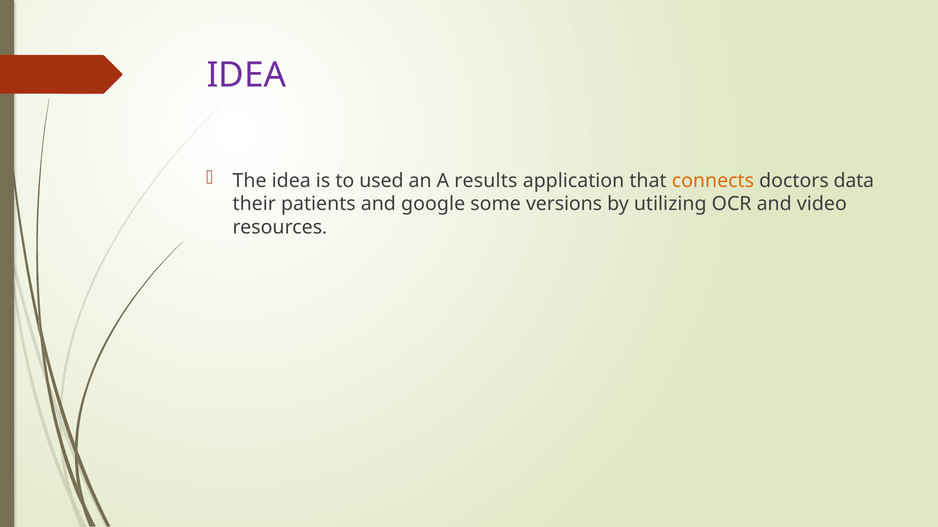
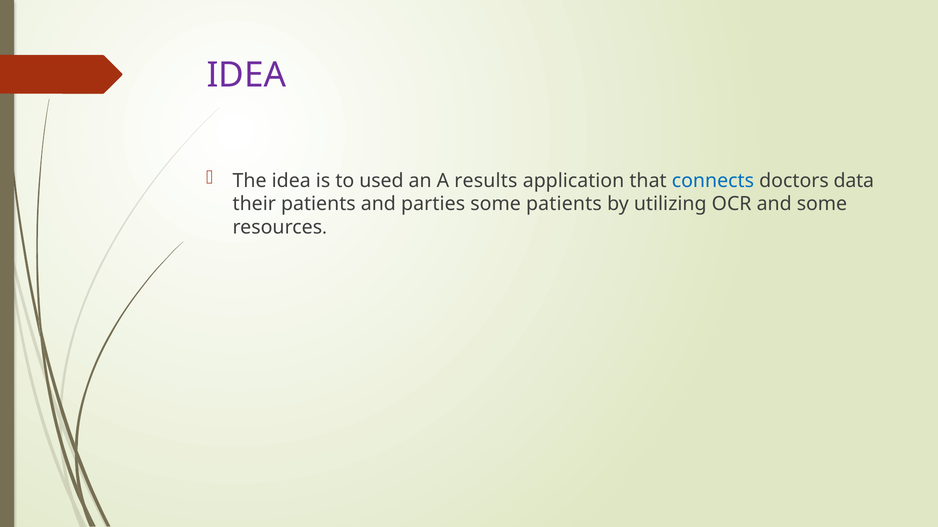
connects colour: orange -> blue
google: google -> parties
some versions: versions -> patients
and video: video -> some
